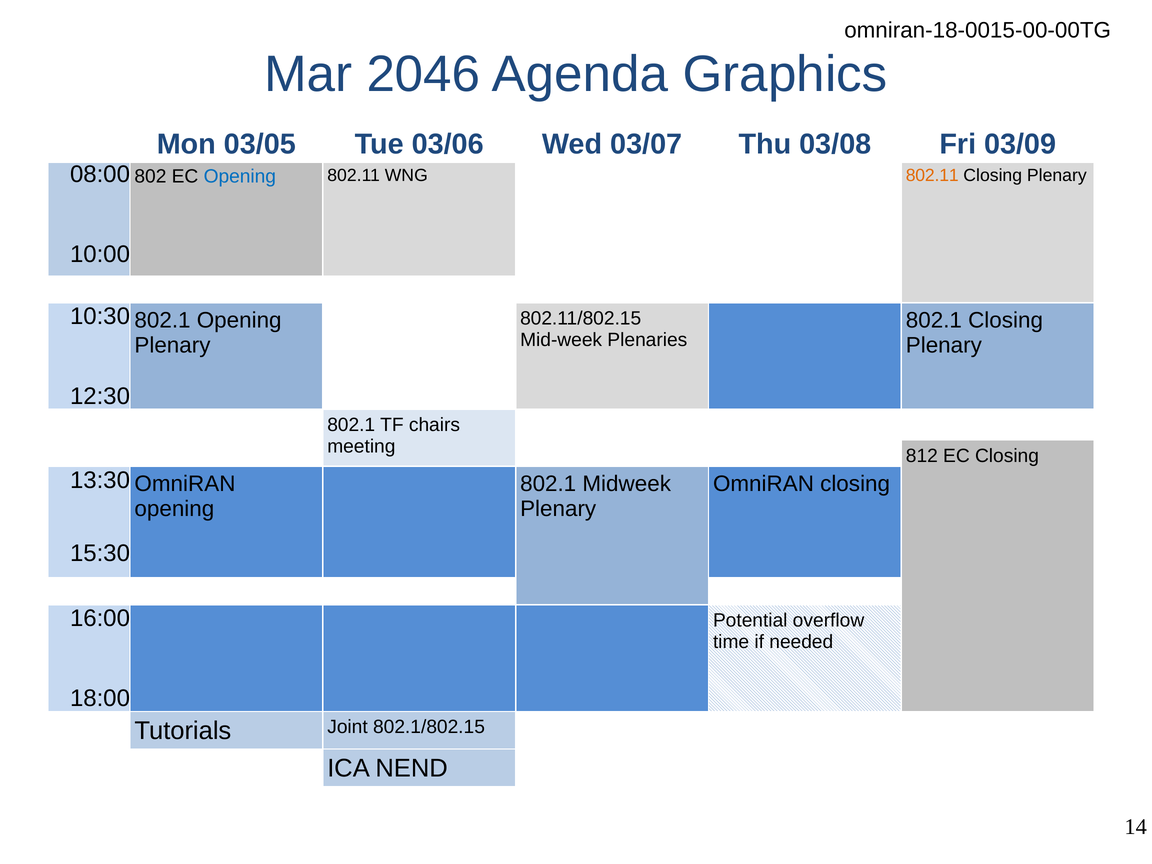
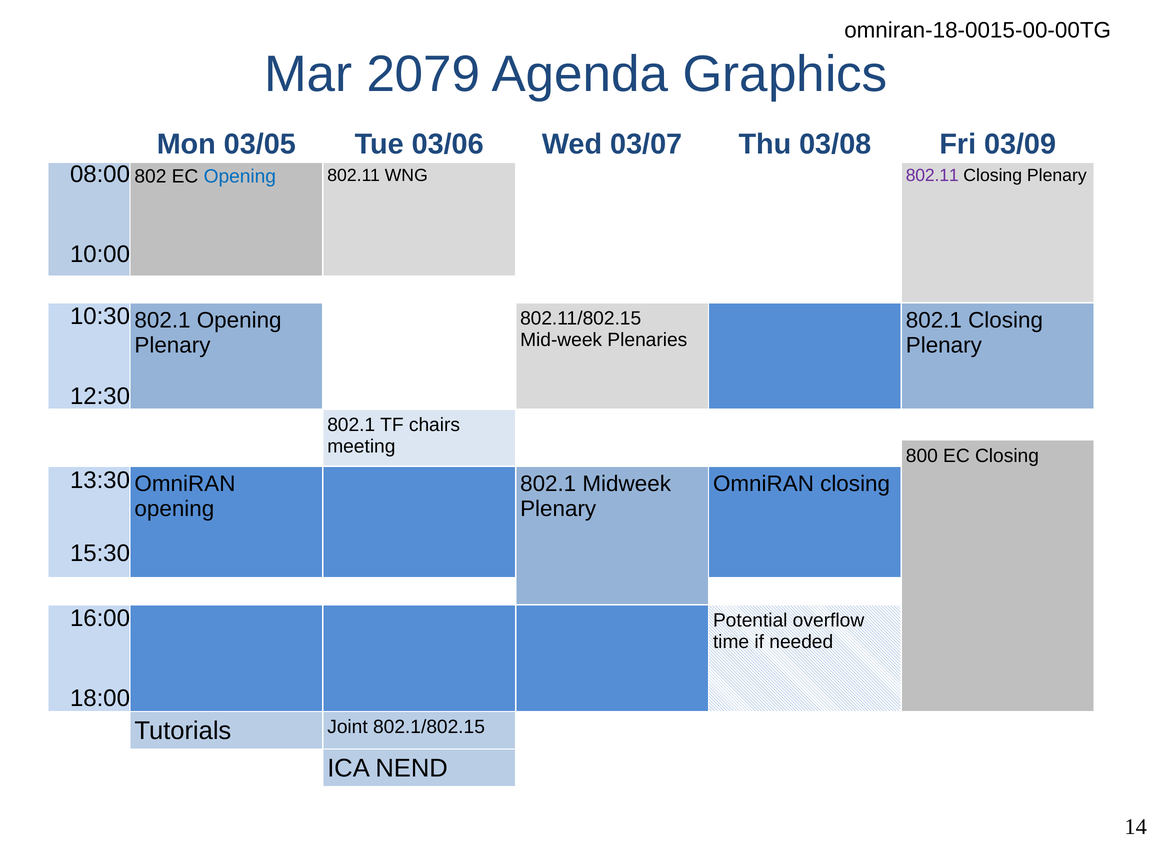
2046: 2046 -> 2079
802.11 at (932, 175) colour: orange -> purple
812: 812 -> 800
